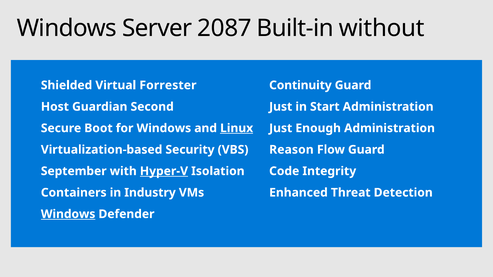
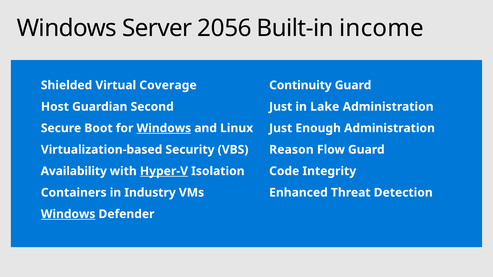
2087: 2087 -> 2056
without: without -> income
Forrester: Forrester -> Coverage
Start: Start -> Lake
Windows at (164, 128) underline: none -> present
Linux underline: present -> none
September: September -> Availability
